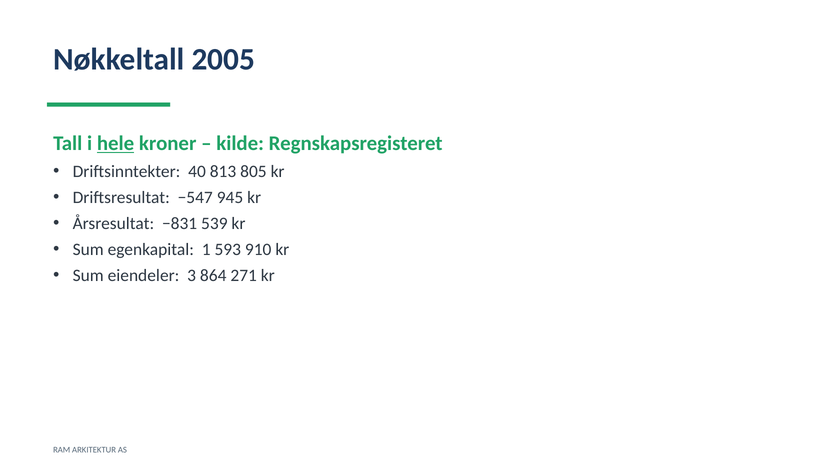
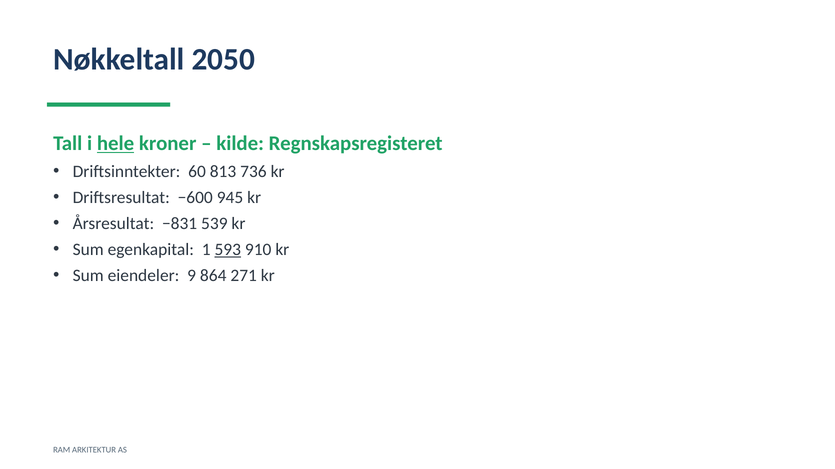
2005: 2005 -> 2050
40: 40 -> 60
805: 805 -> 736
−547: −547 -> −600
593 underline: none -> present
3: 3 -> 9
